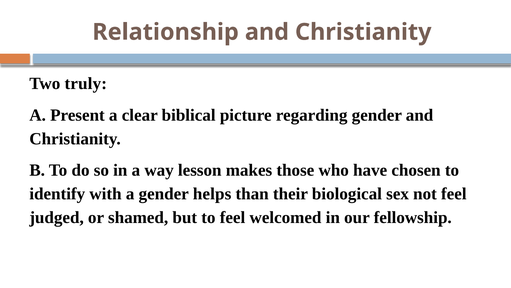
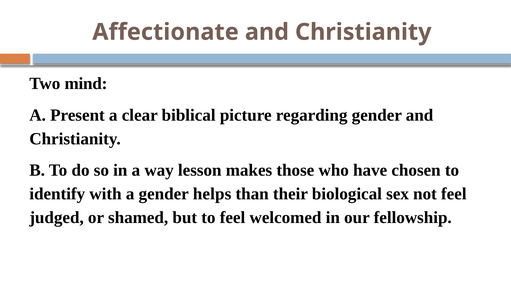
Relationship: Relationship -> Affectionate
truly: truly -> mind
